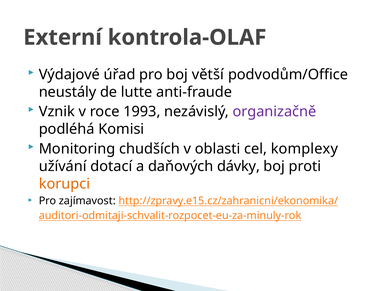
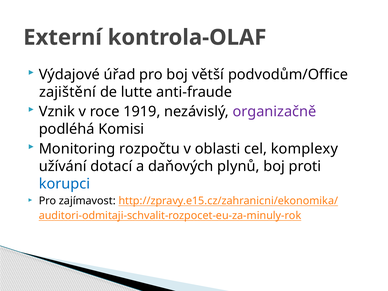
neustály: neustály -> zajištění
1993: 1993 -> 1919
chudších: chudších -> rozpočtu
dávky: dávky -> plynů
korupci colour: orange -> blue
